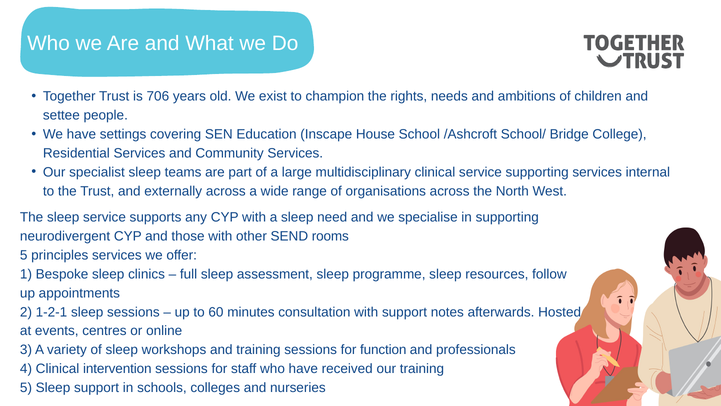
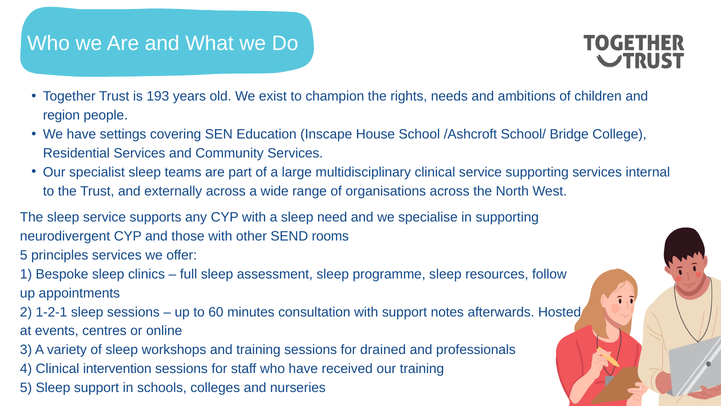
706: 706 -> 193
settee: settee -> region
function: function -> drained
